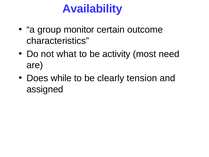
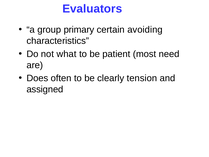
Availability: Availability -> Evaluators
monitor: monitor -> primary
outcome: outcome -> avoiding
activity: activity -> patient
while: while -> often
